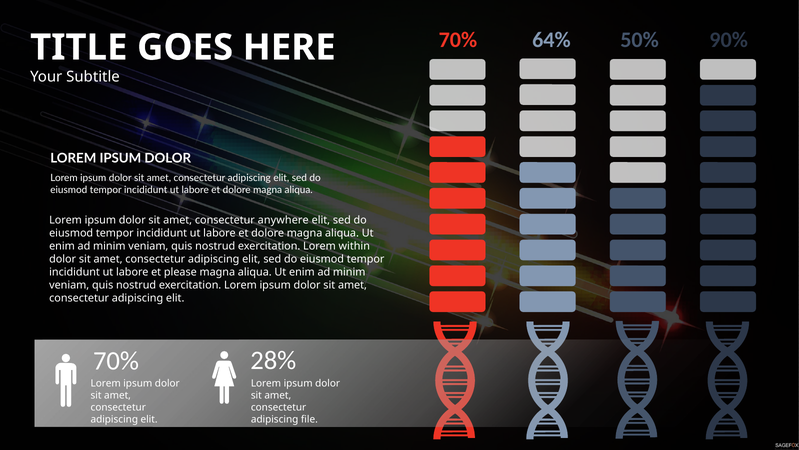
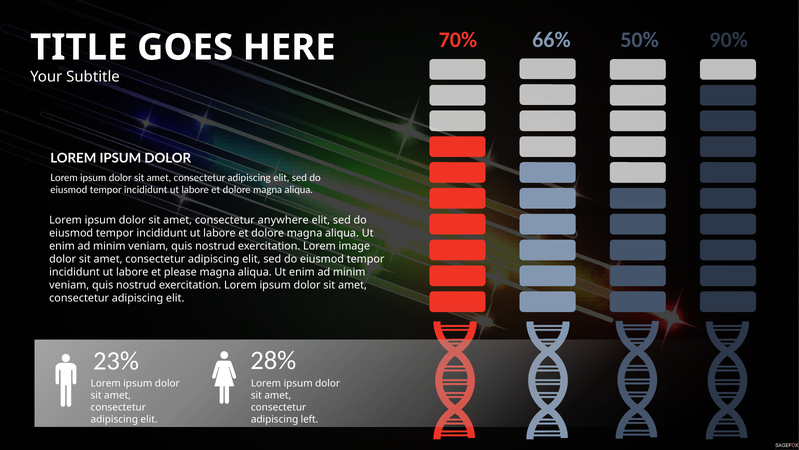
64%: 64% -> 66%
within: within -> image
70% at (116, 361): 70% -> 23%
file: file -> left
